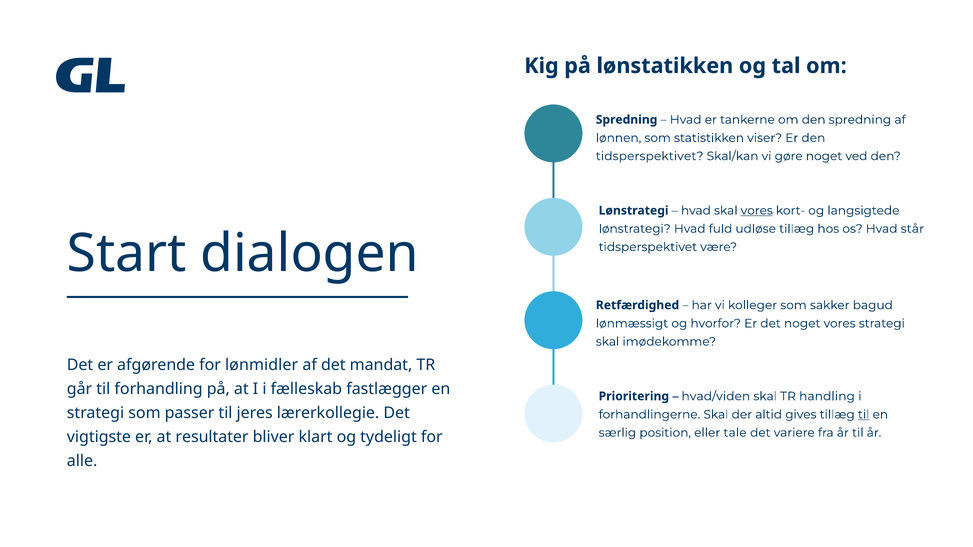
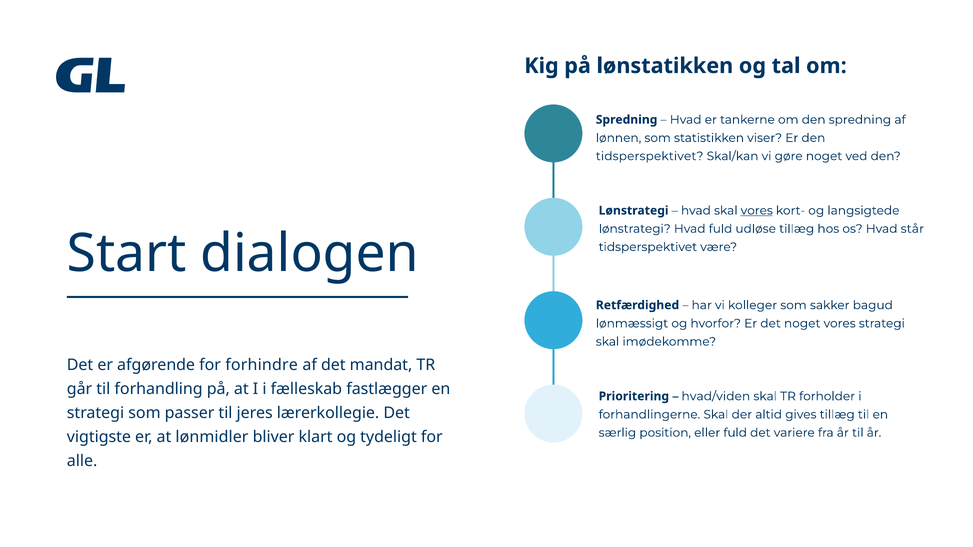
lønmidler: lønmidler -> forhindre
handling: handling -> forholder
til at (864, 415) underline: present -> none
eller tale: tale -> fuld
resultater: resultater -> lønmidler
